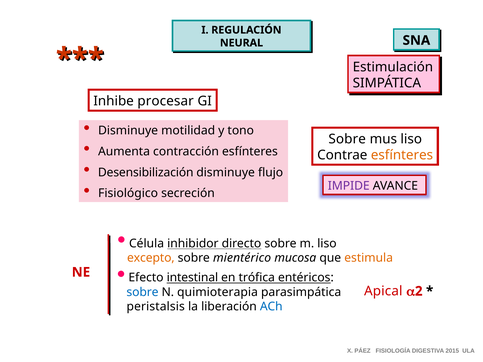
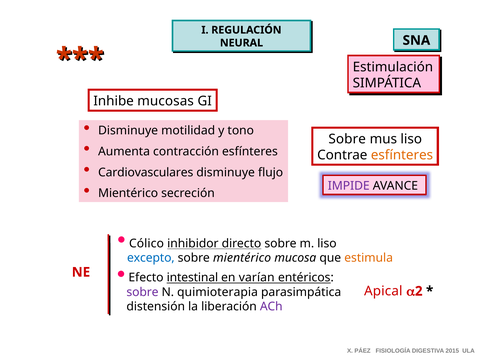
procesar: procesar -> mucosas
Desensibilización: Desensibilización -> Cardiovasculares
Fisiológico at (128, 193): Fisiológico -> Mientérico
Célula: Célula -> Cólico
excepto colour: orange -> blue
trófica: trófica -> varían
sobre at (143, 292) colour: blue -> purple
peristalsis: peristalsis -> distensión
ACh colour: blue -> purple
